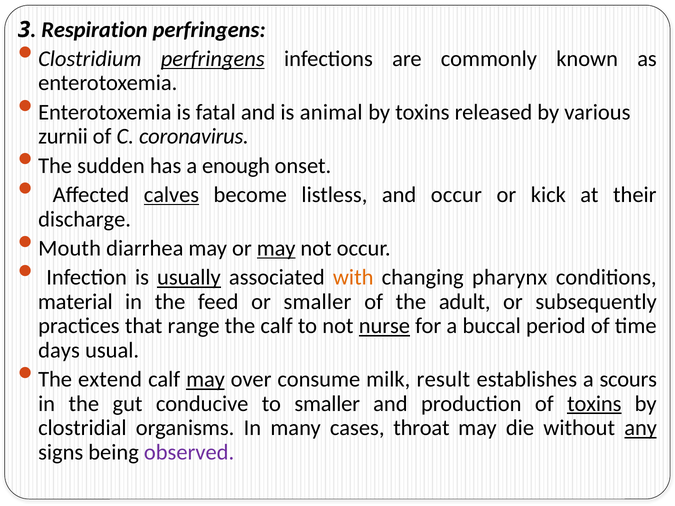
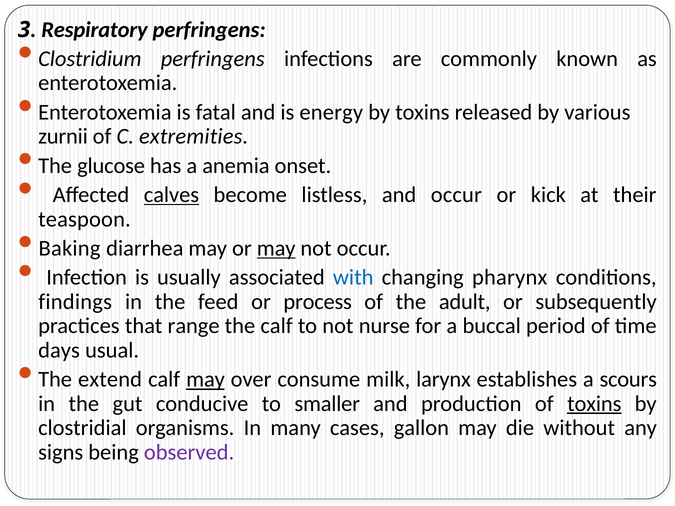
Respiration: Respiration -> Respiratory
perfringens at (213, 59) underline: present -> none
animal: animal -> energy
coronavirus: coronavirus -> extremities
sudden: sudden -> glucose
enough: enough -> anemia
discharge: discharge -> teaspoon
Mouth: Mouth -> Baking
usually underline: present -> none
with colour: orange -> blue
material: material -> findings
or smaller: smaller -> process
nurse underline: present -> none
result: result -> larynx
throat: throat -> gallon
any underline: present -> none
